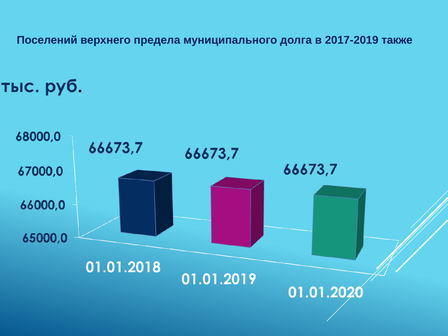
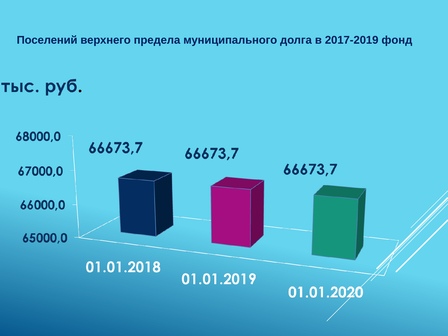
также: также -> фонд
